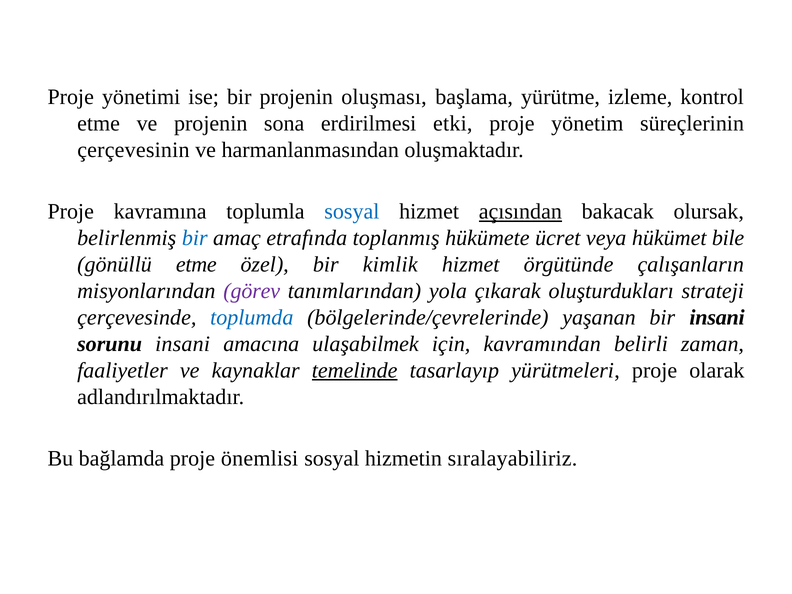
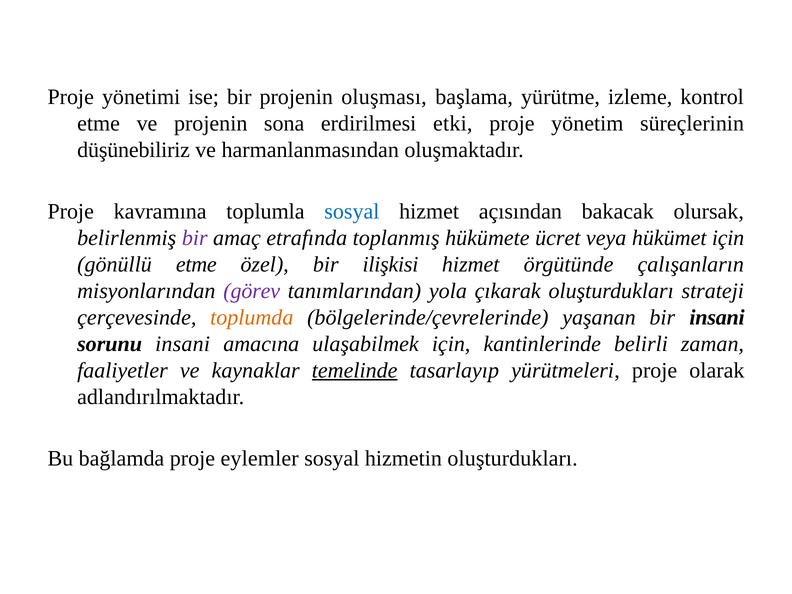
çerçevesinin: çerçevesinin -> düşünebiliriz
açısından underline: present -> none
bir at (195, 238) colour: blue -> purple
hükümet bile: bile -> için
kimlik: kimlik -> ilişkisi
toplumda colour: blue -> orange
kavramından: kavramından -> kantinlerinde
önemlisi: önemlisi -> eylemler
hizmetin sıralayabiliriz: sıralayabiliriz -> oluşturdukları
